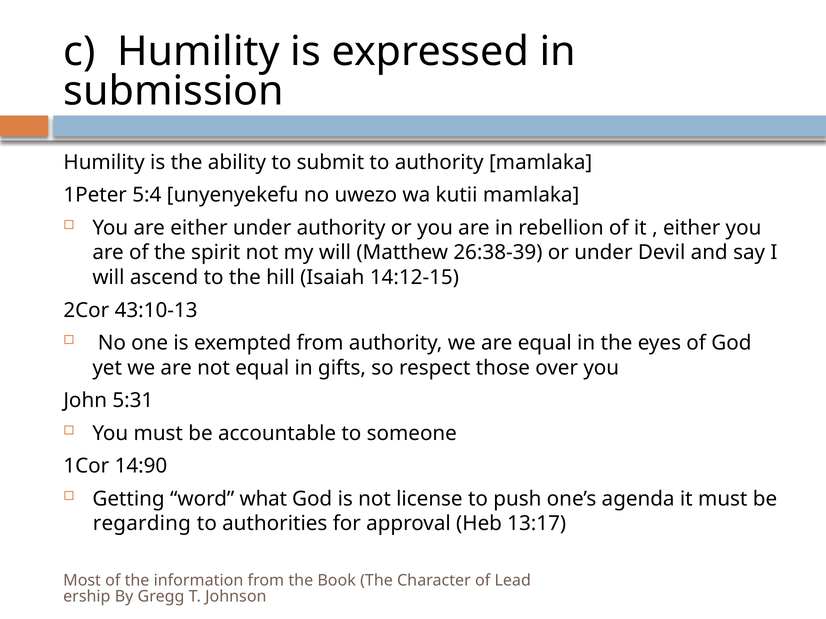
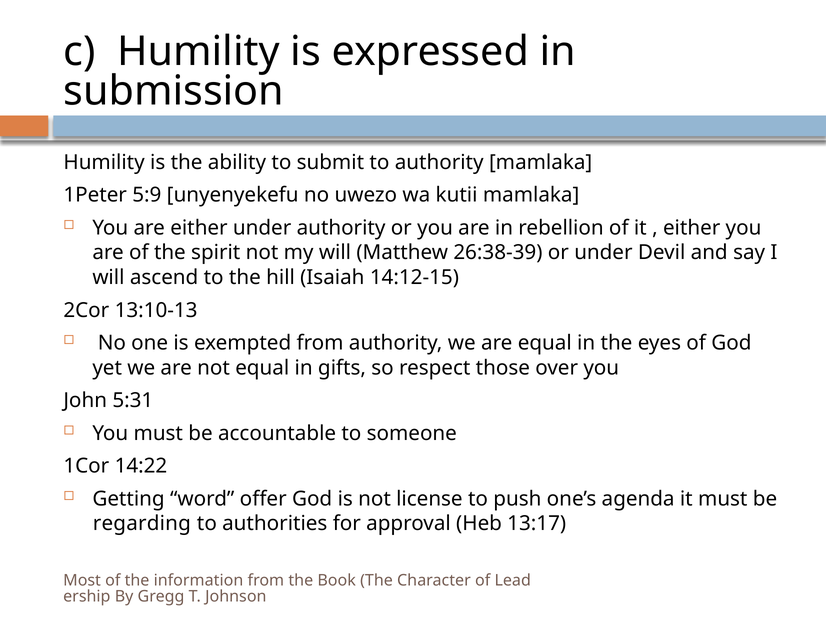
5:4: 5:4 -> 5:9
43:10-13: 43:10-13 -> 13:10-13
14:90: 14:90 -> 14:22
what: what -> offer
